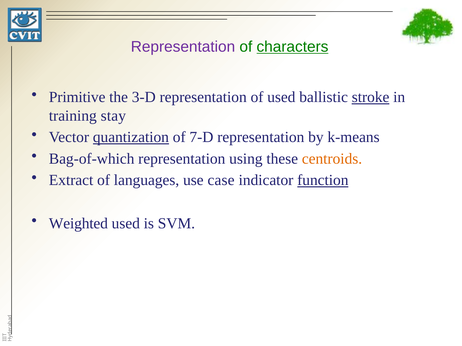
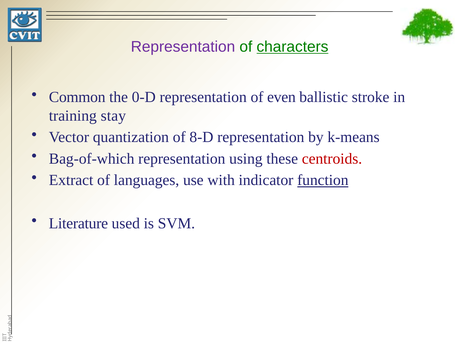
Primitive: Primitive -> Common
3-D: 3-D -> 0-D
of used: used -> even
stroke underline: present -> none
quantization underline: present -> none
7-D: 7-D -> 8-D
centroids colour: orange -> red
case: case -> with
Weighted: Weighted -> Literature
